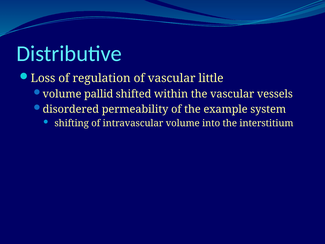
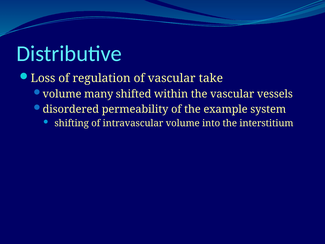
little: little -> take
pallid: pallid -> many
